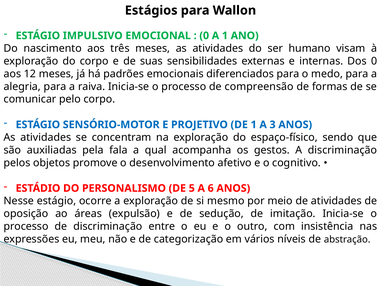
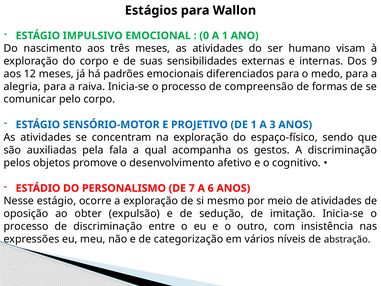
Dos 0: 0 -> 9
5: 5 -> 7
áreas: áreas -> obter
